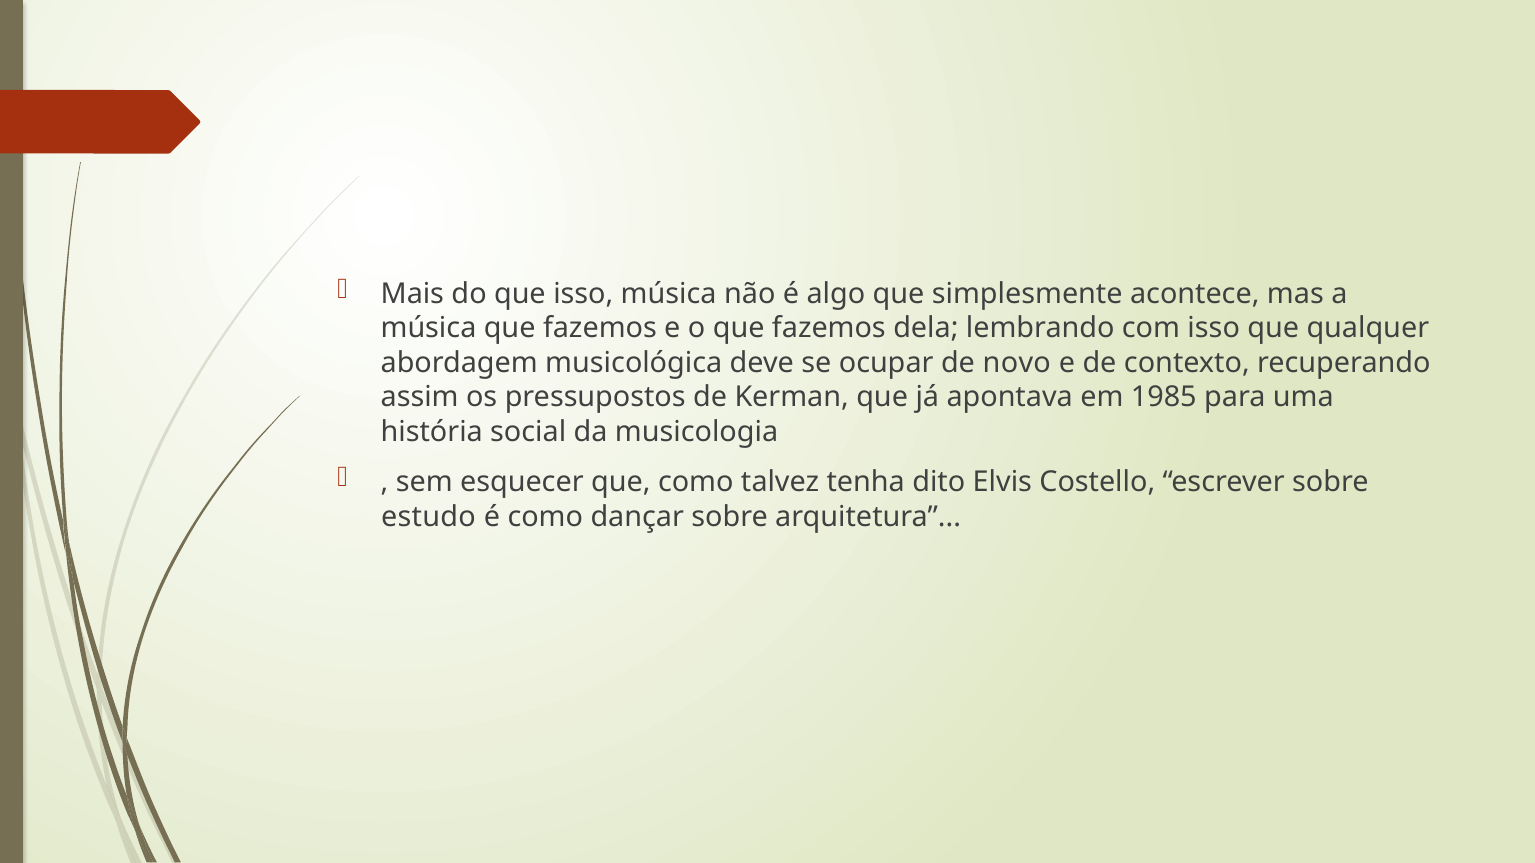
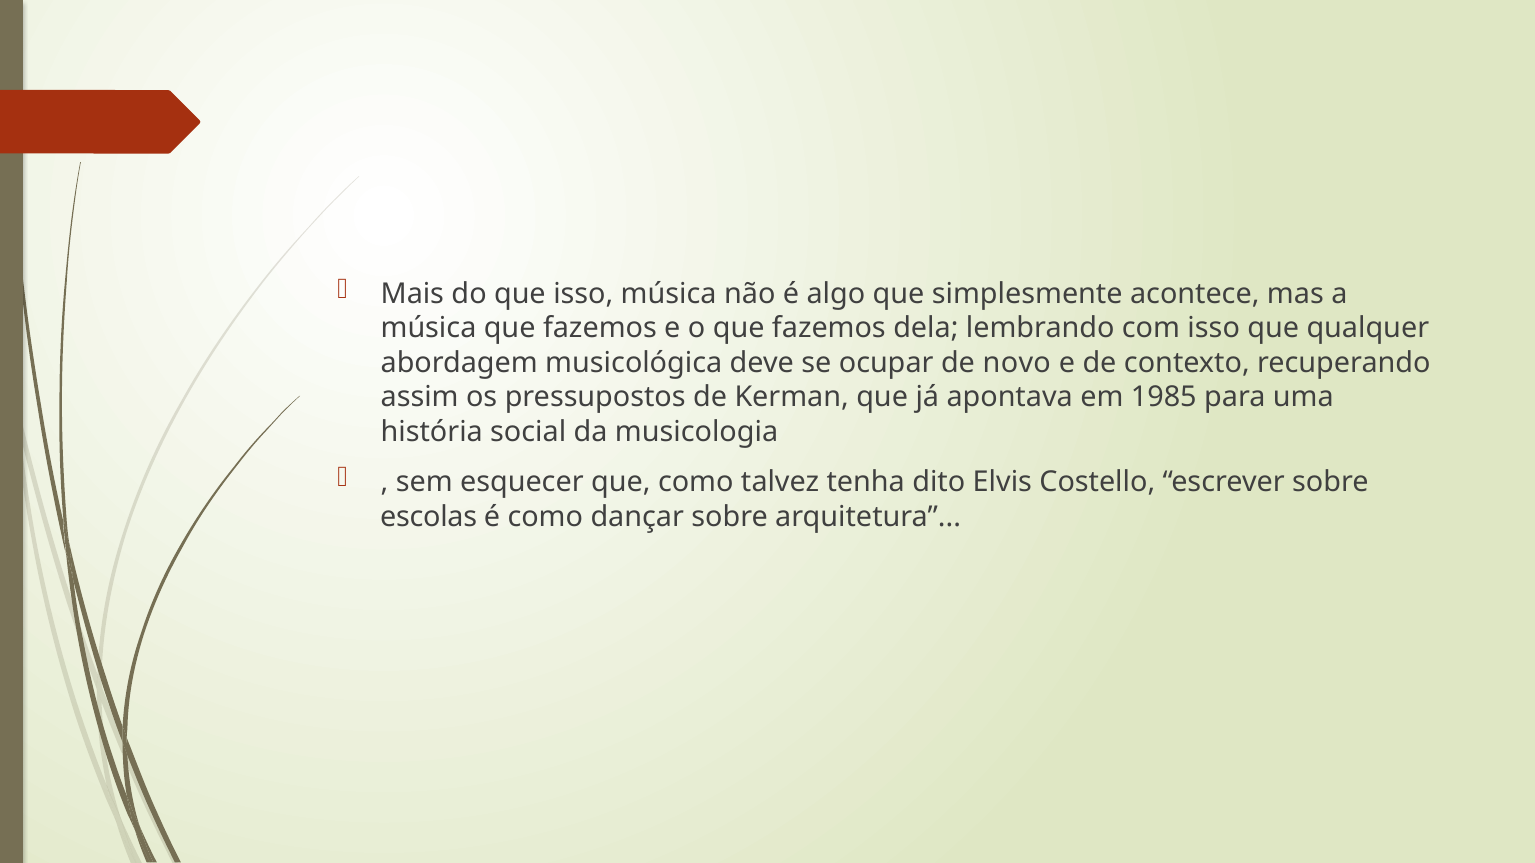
estudo: estudo -> escolas
